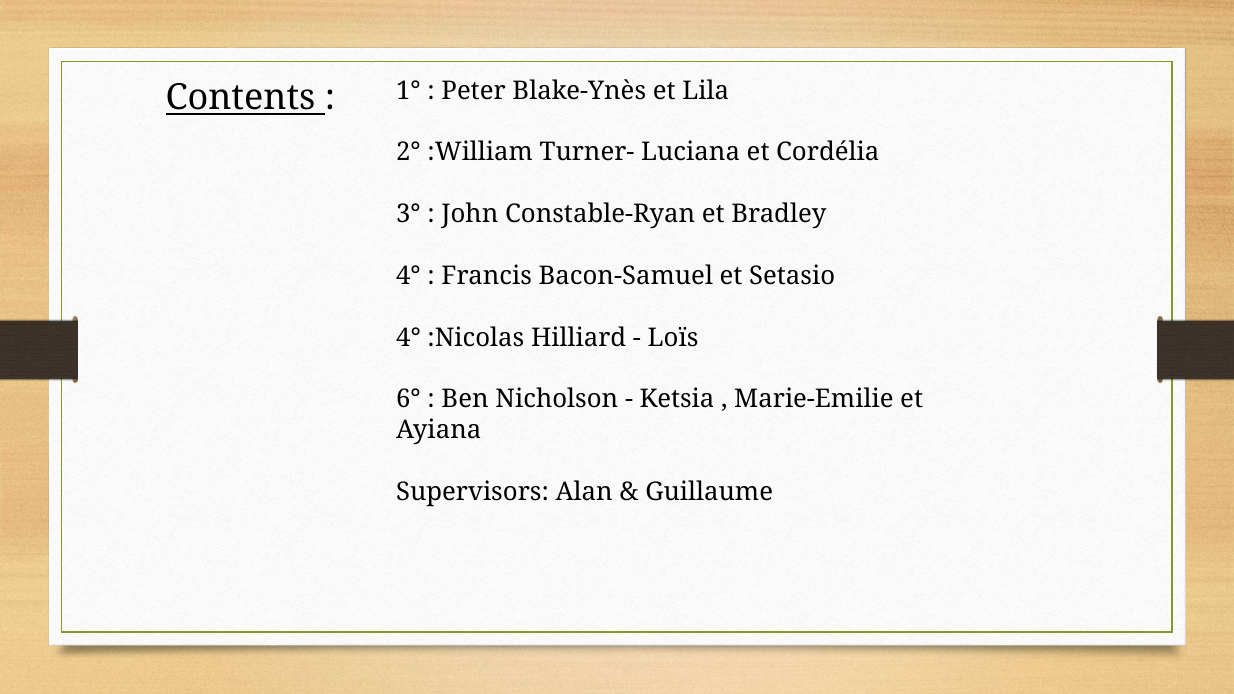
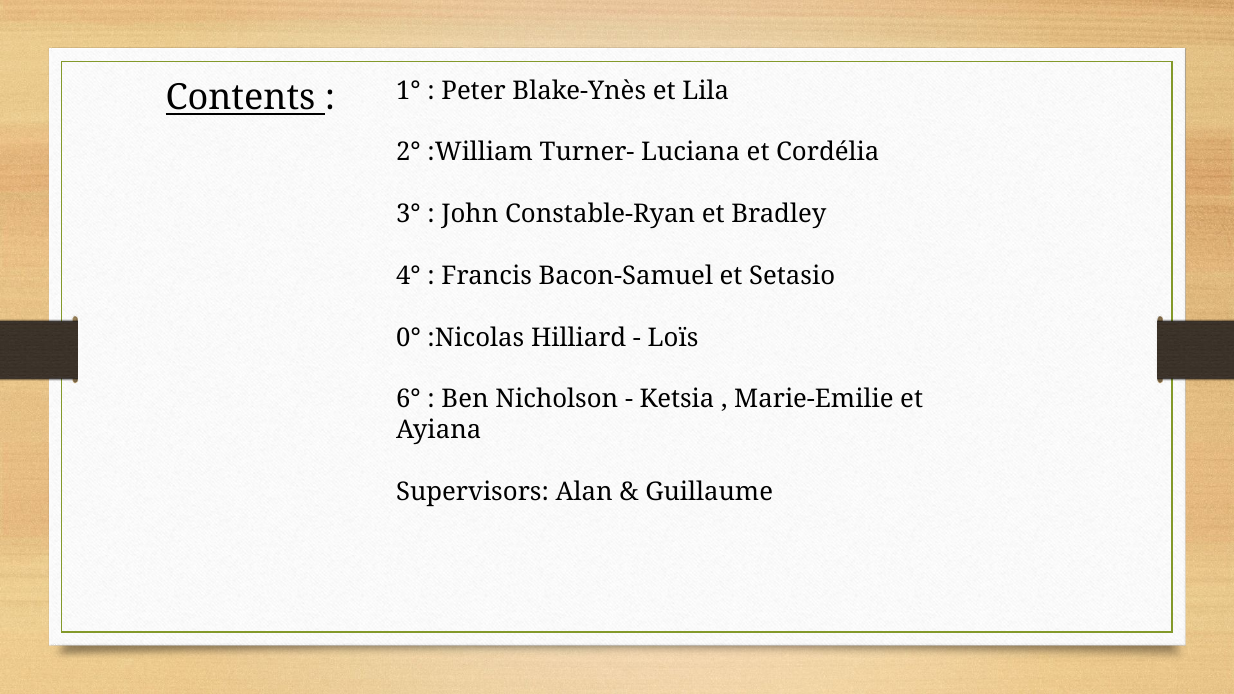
4° at (408, 338): 4° -> 0°
